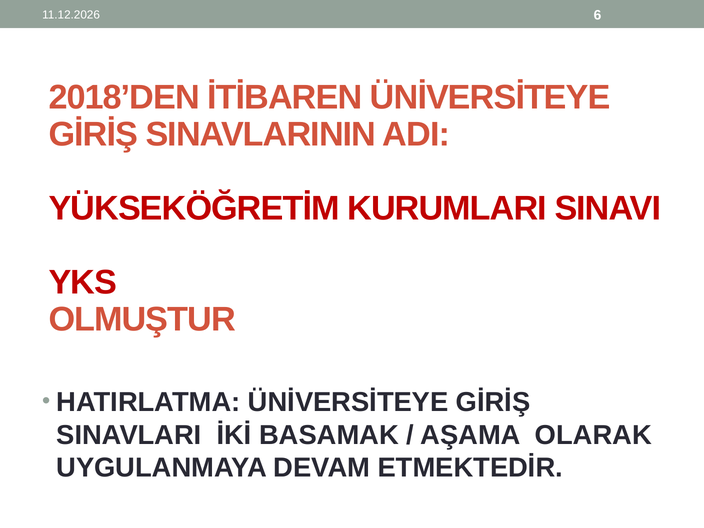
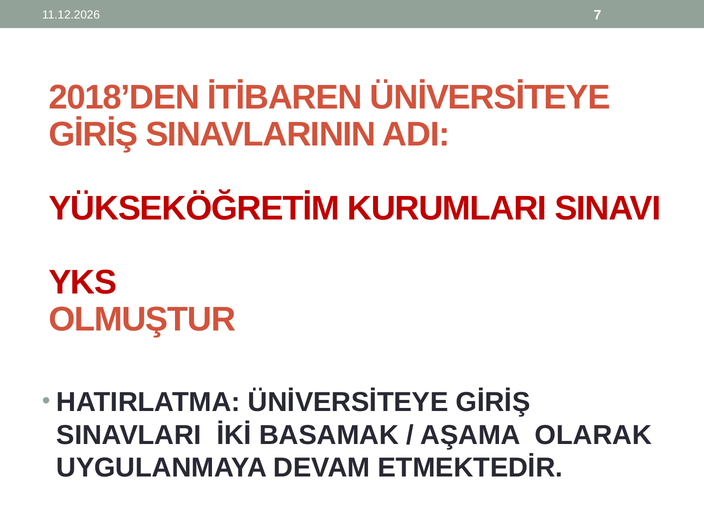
6: 6 -> 7
